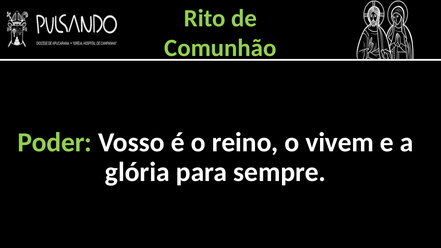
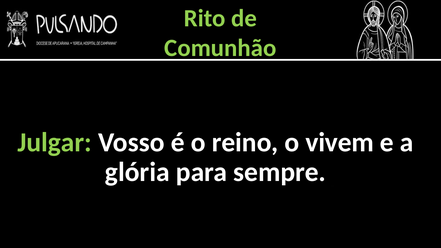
Poder: Poder -> Julgar
